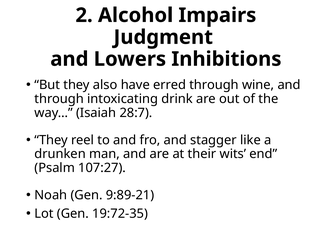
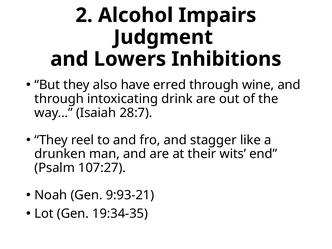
9:89-21: 9:89-21 -> 9:93-21
19:72-35: 19:72-35 -> 19:34-35
